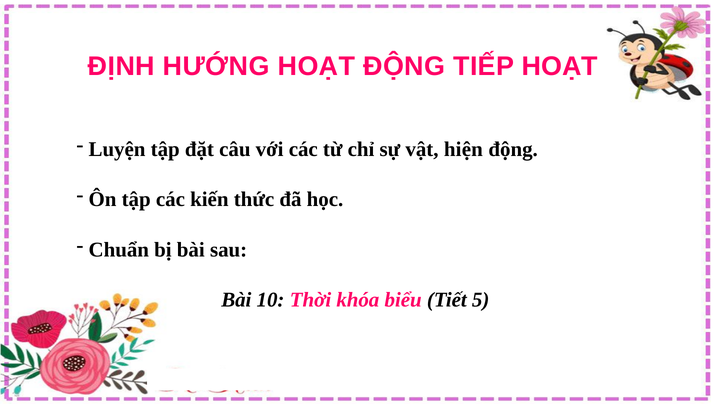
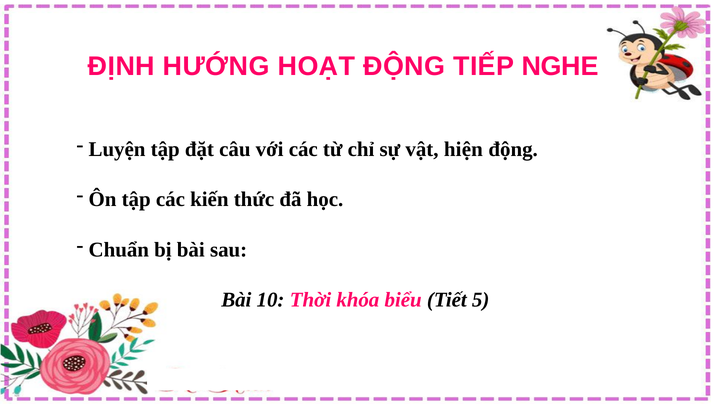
TIẾP HOẠT: HOẠT -> NGHE
